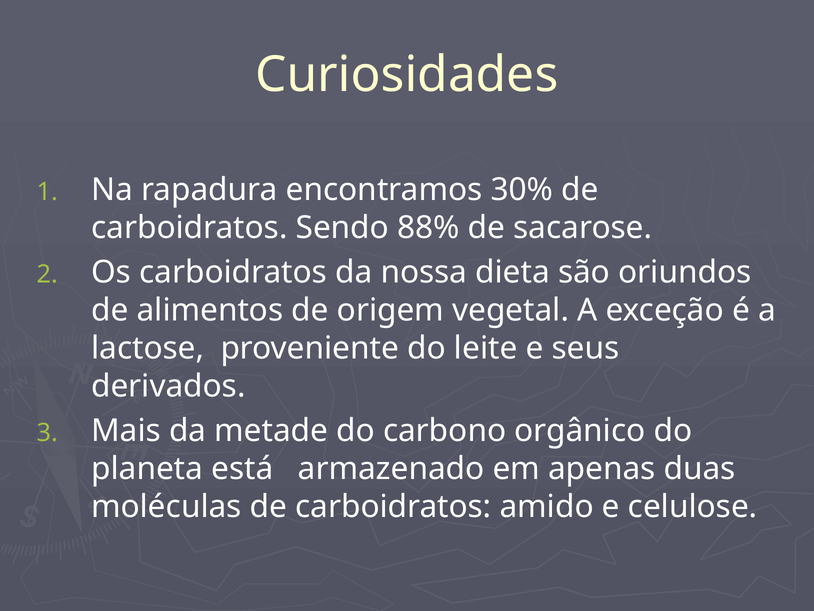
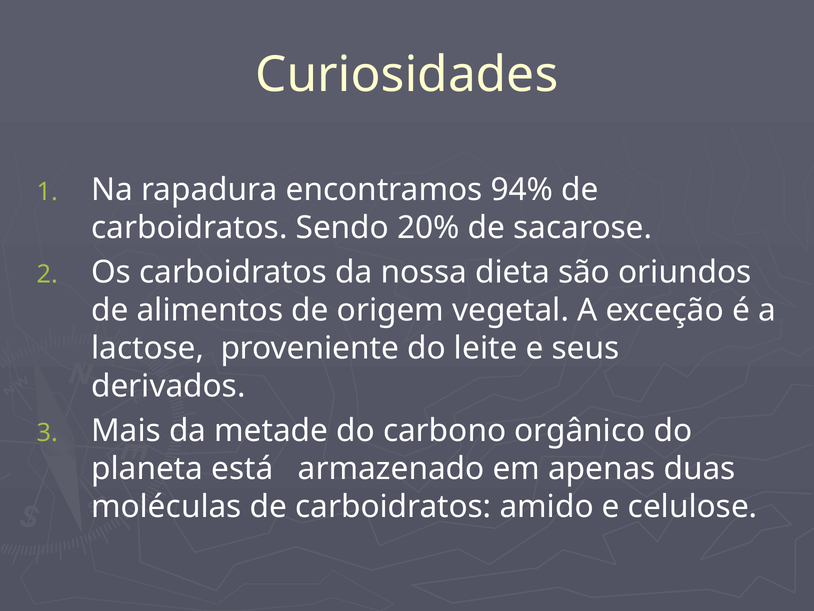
30%: 30% -> 94%
88%: 88% -> 20%
